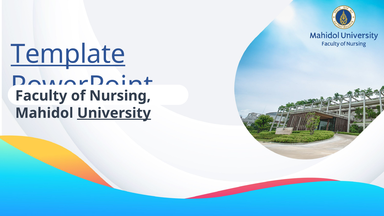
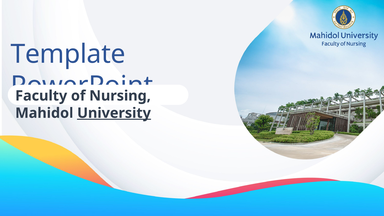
Template underline: present -> none
